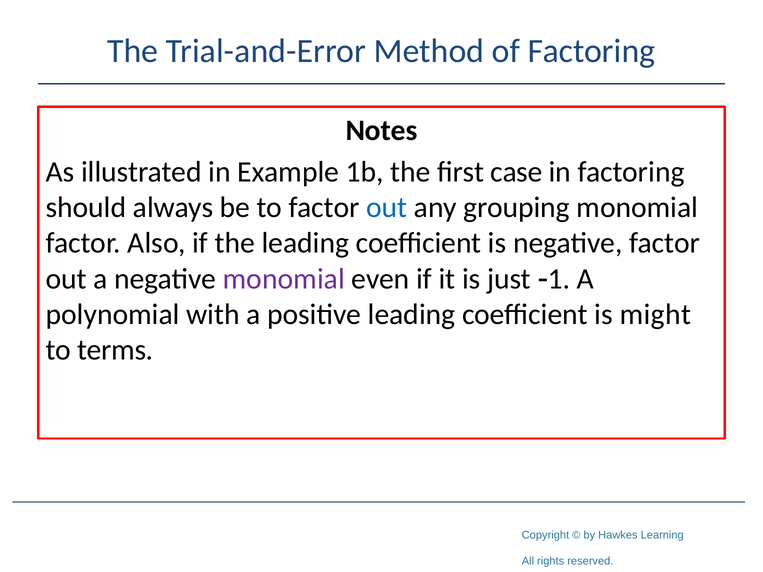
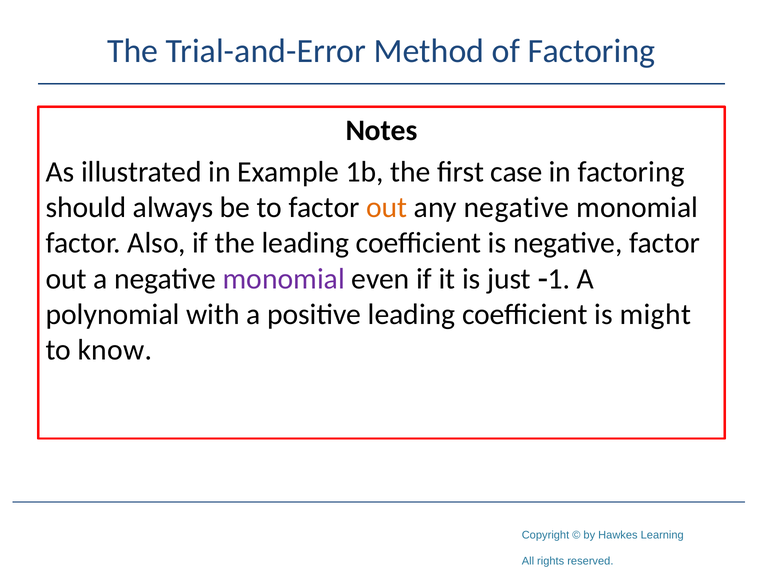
out at (387, 208) colour: blue -> orange
any grouping: grouping -> negative
terms: terms -> know
